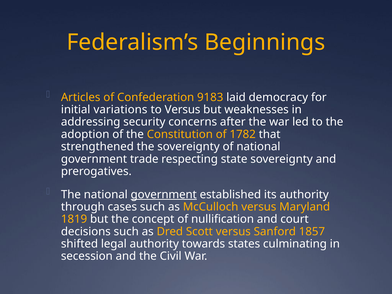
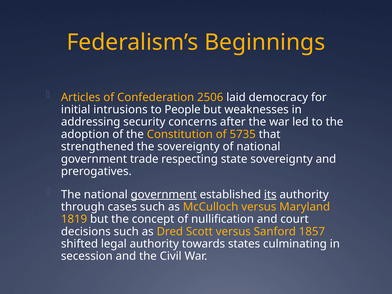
9183: 9183 -> 2506
variations: variations -> intrusions
to Versus: Versus -> People
1782: 1782 -> 5735
its underline: none -> present
